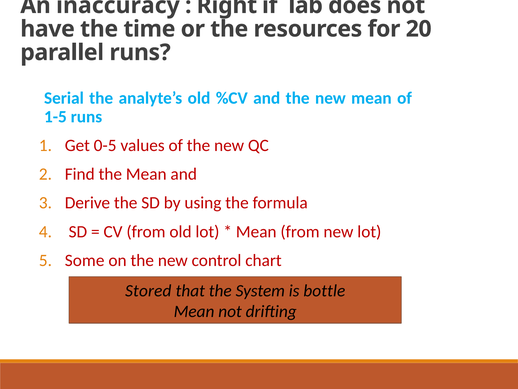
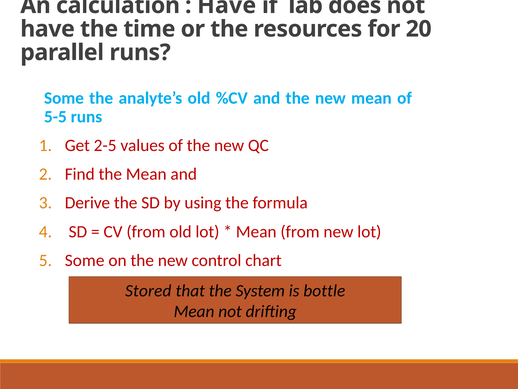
inaccuracy: inaccuracy -> calculation
Right at (227, 5): Right -> Have
Serial at (64, 98): Serial -> Some
1-5: 1-5 -> 5-5
0-5: 0-5 -> 2-5
